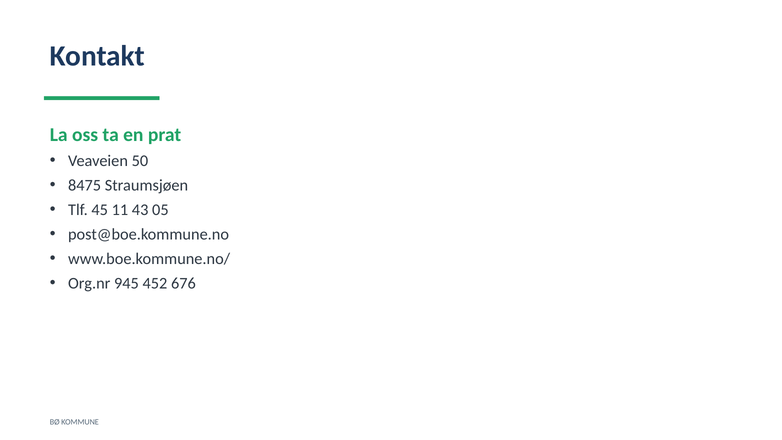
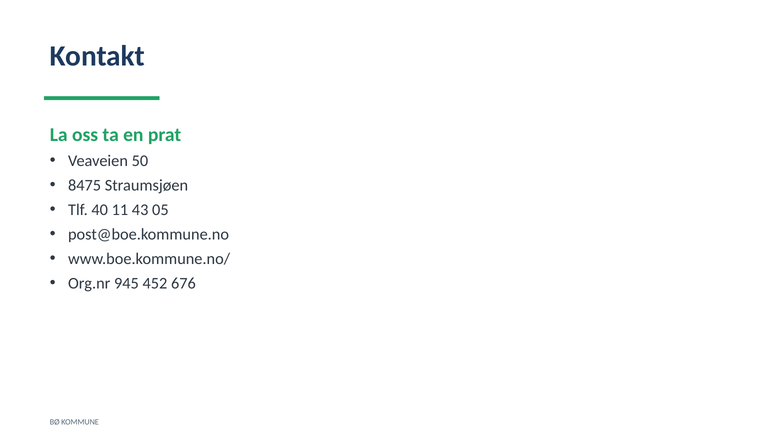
45: 45 -> 40
